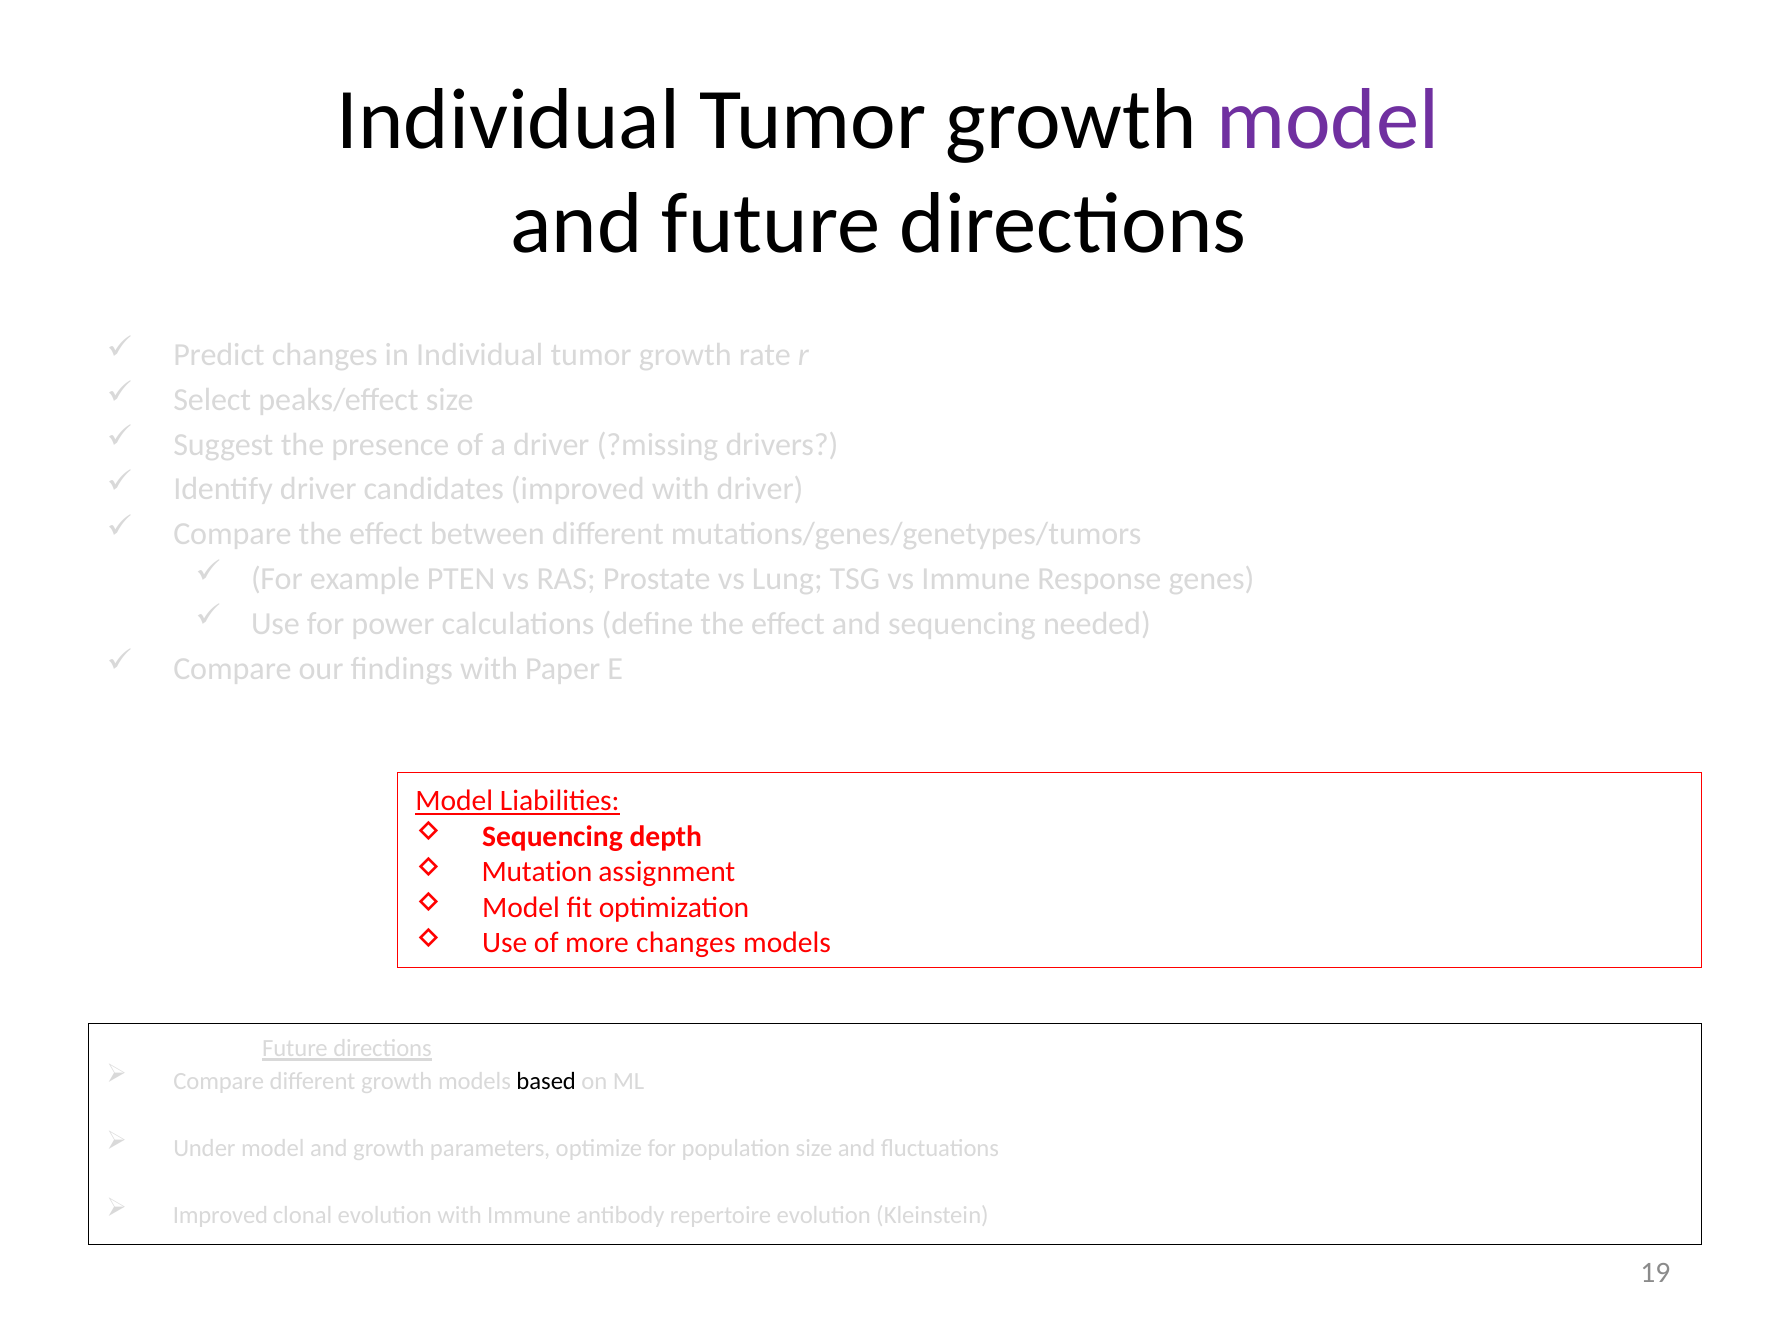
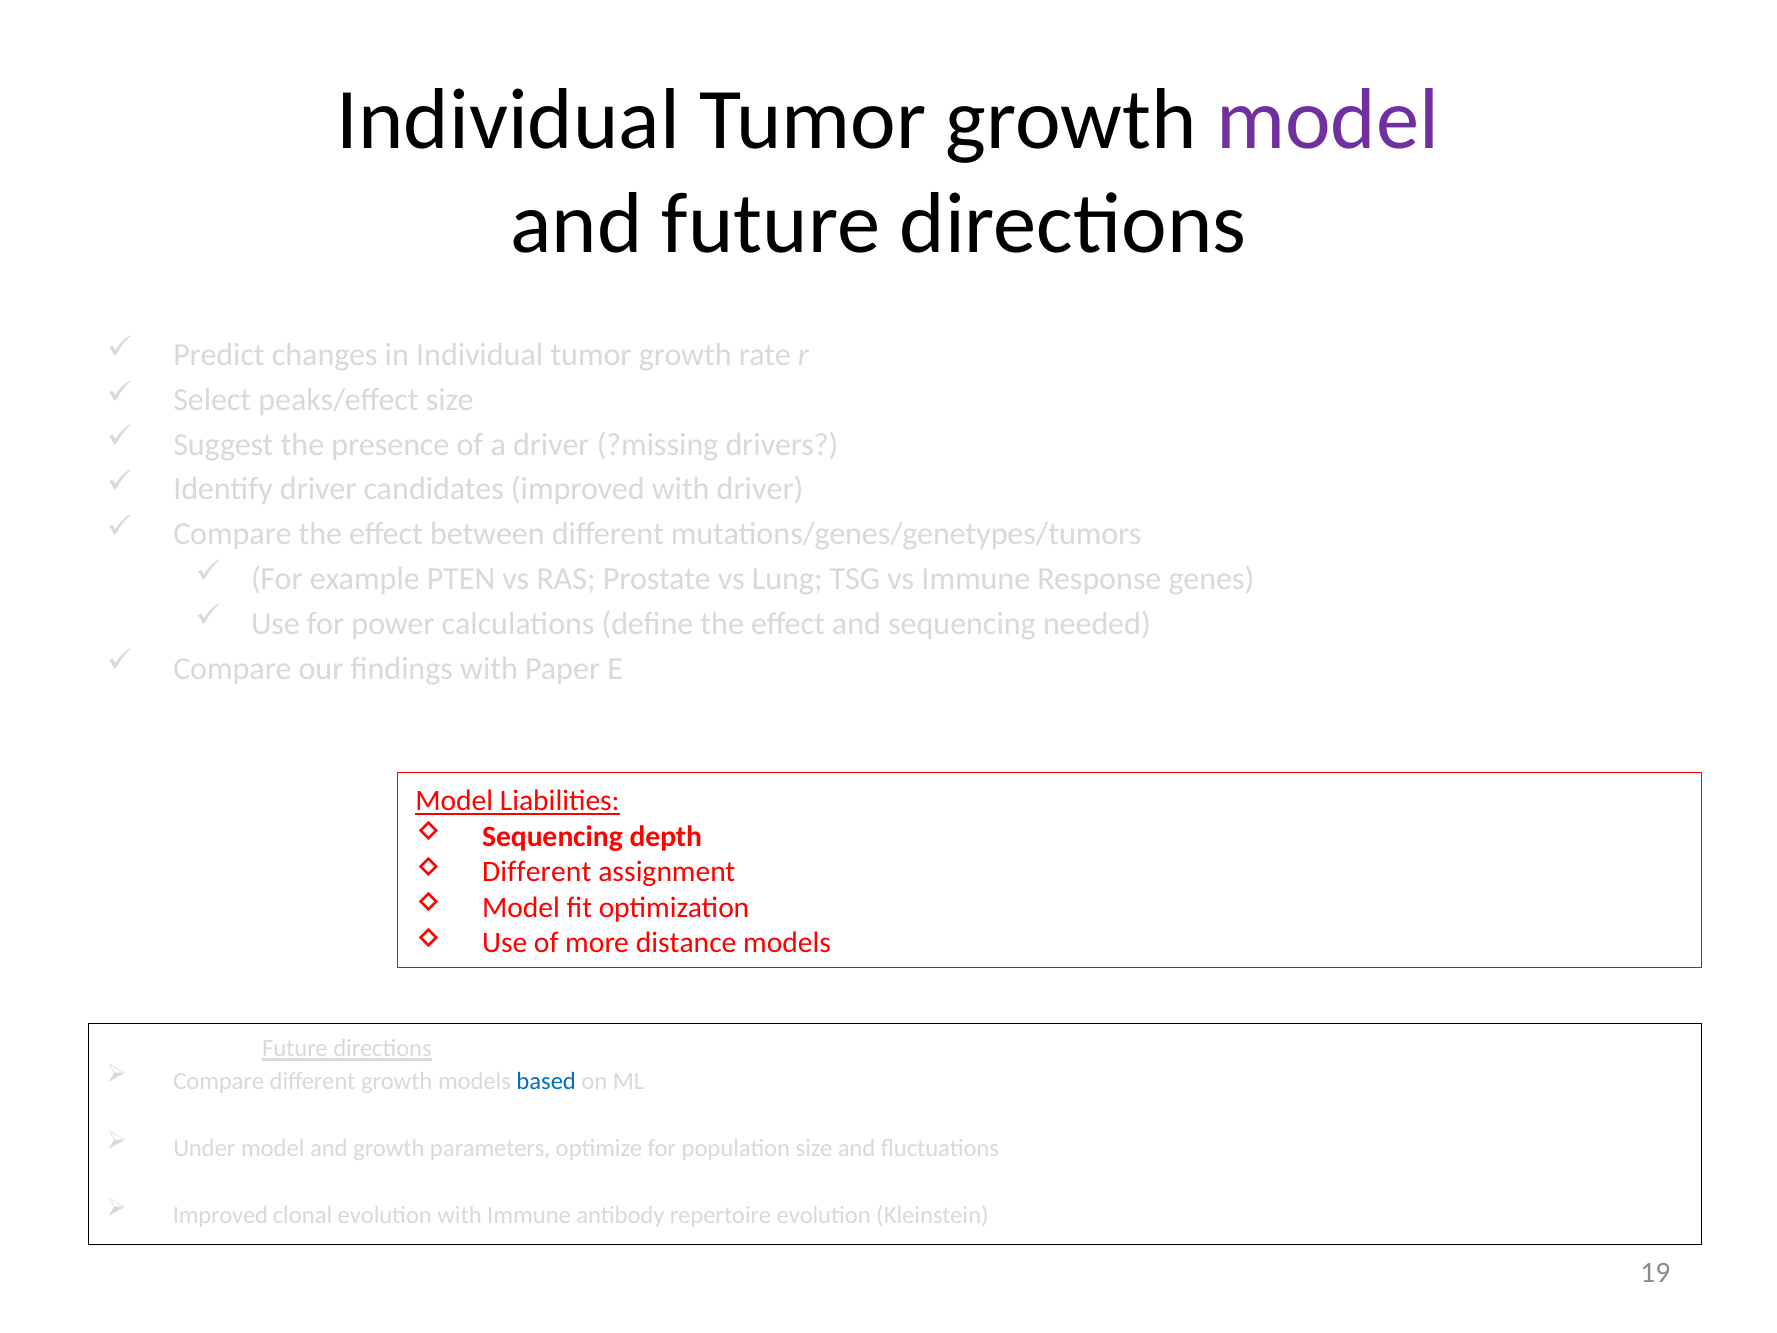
Mutation at (537, 872): Mutation -> Different
more changes: changes -> distance
based colour: black -> blue
